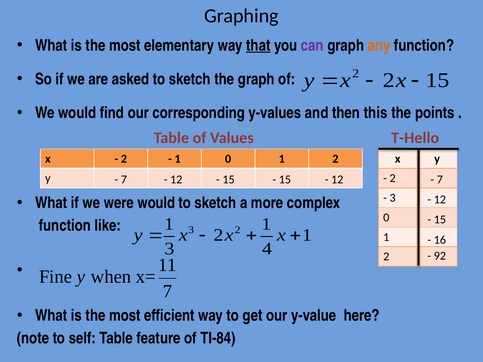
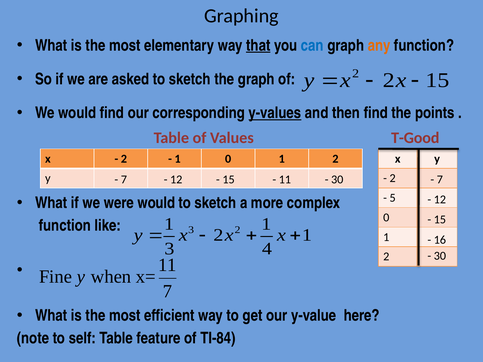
can colour: purple -> blue
y-values underline: none -> present
then this: this -> find
T-Hello: T-Hello -> T-Good
15 at (285, 179): 15 -> 11
12 at (337, 179): 12 -> 30
3 at (393, 198): 3 -> 5
92 at (440, 256): 92 -> 30
